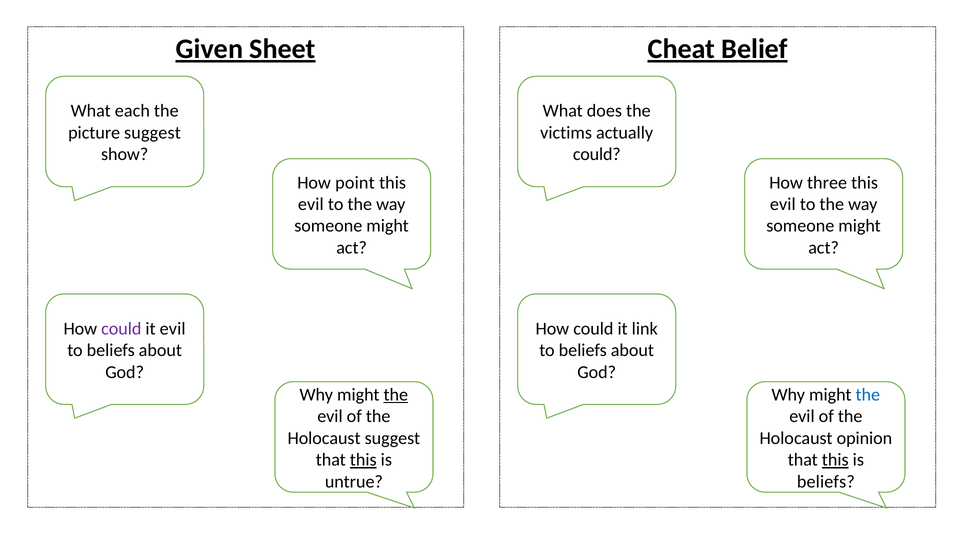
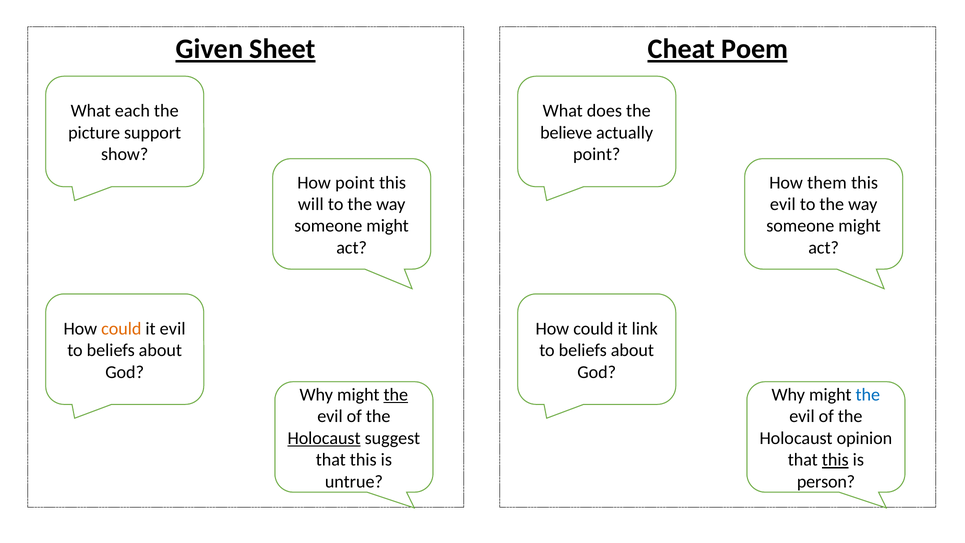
Belief: Belief -> Poem
picture suggest: suggest -> support
victims: victims -> believe
could at (597, 154): could -> point
three: three -> them
evil at (311, 204): evil -> will
could at (121, 329) colour: purple -> orange
Holocaust at (324, 438) underline: none -> present
this at (363, 460) underline: present -> none
beliefs at (826, 481): beliefs -> person
